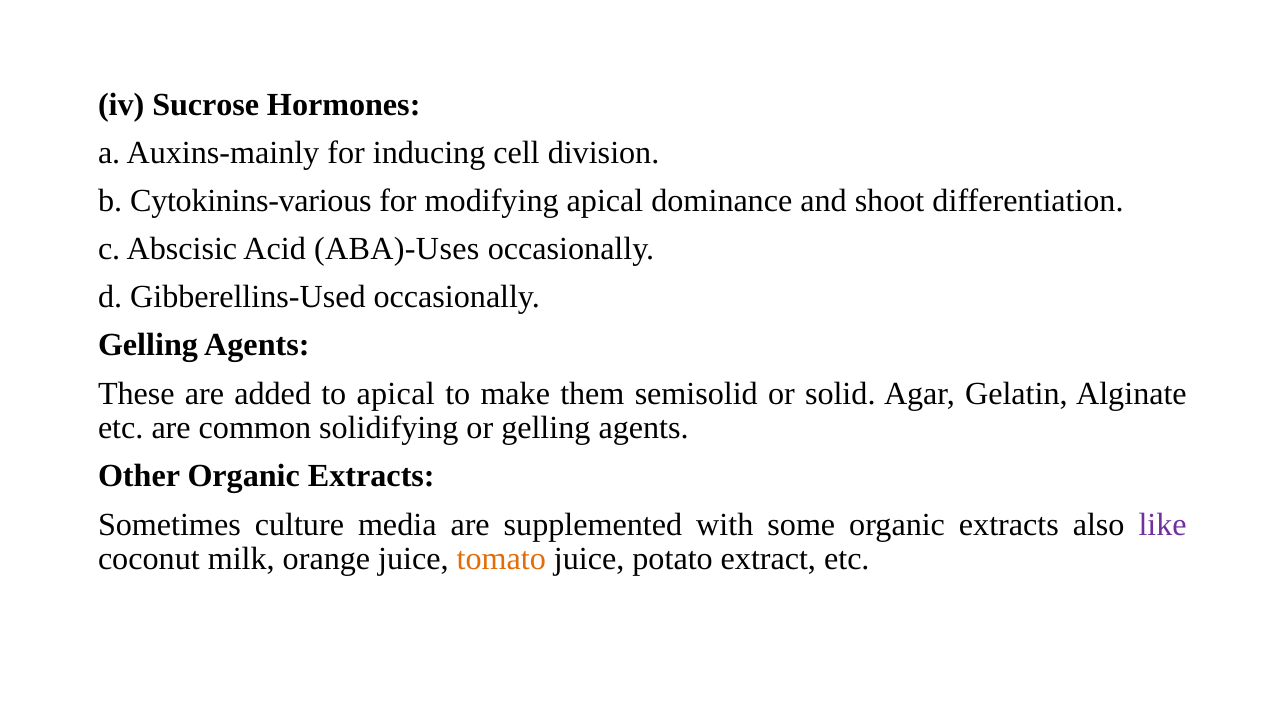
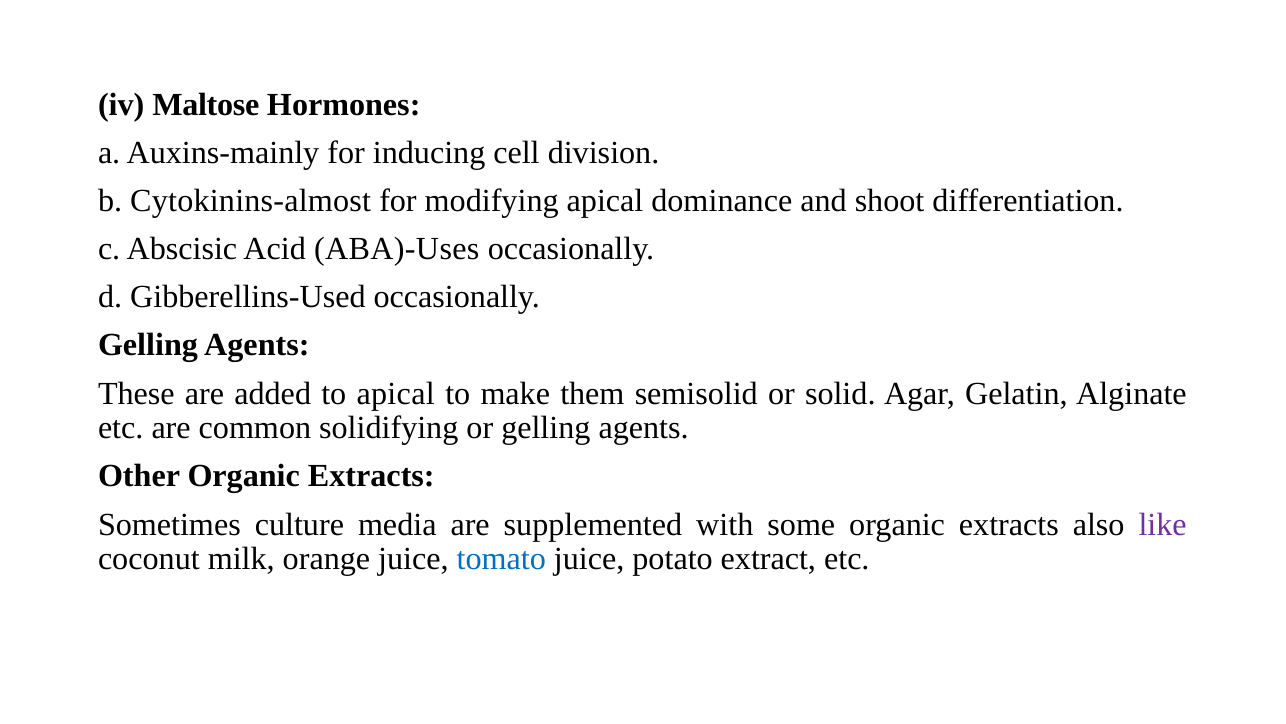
Sucrose: Sucrose -> Maltose
Cytokinins-various: Cytokinins-various -> Cytokinins-almost
tomato colour: orange -> blue
